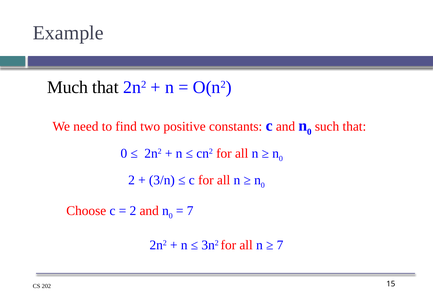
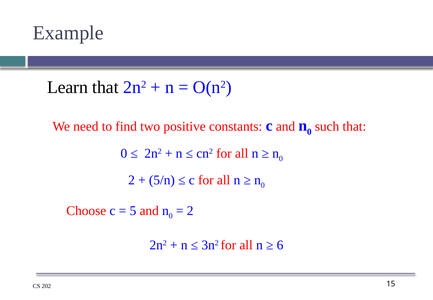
Much: Much -> Learn
3/n: 3/n -> 5/n
2 at (133, 211): 2 -> 5
7 at (190, 211): 7 -> 2
7 at (280, 245): 7 -> 6
